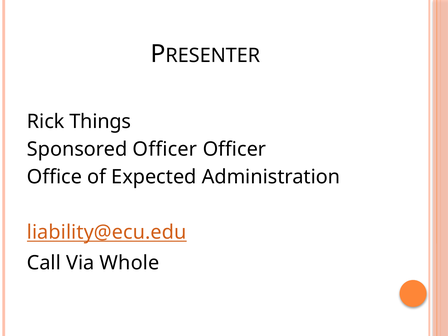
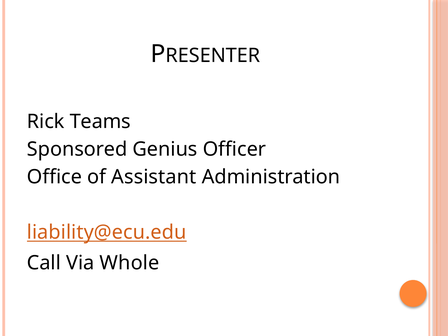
Things: Things -> Teams
Sponsored Officer: Officer -> Genius
Expected: Expected -> Assistant
